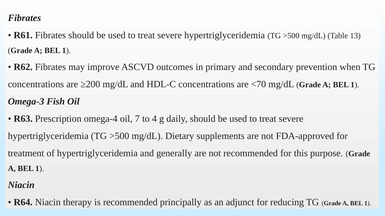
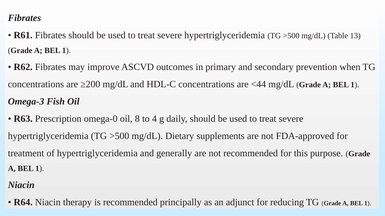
<70: <70 -> <44
omega-4: omega-4 -> omega-0
7: 7 -> 8
